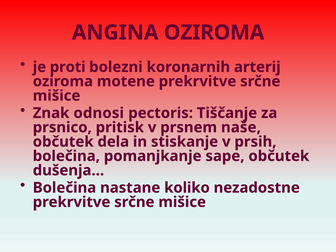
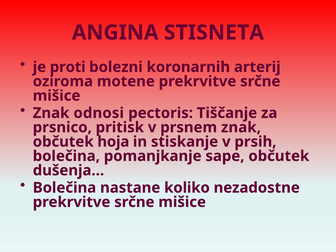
ANGINA OZIROMA: OZIROMA -> STISNETA
prsnem naše: naše -> znak
dela: dela -> hoja
